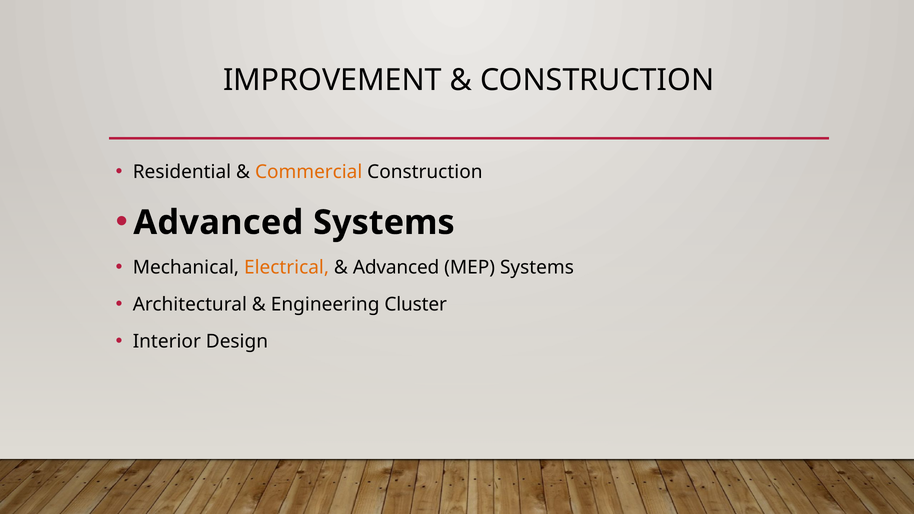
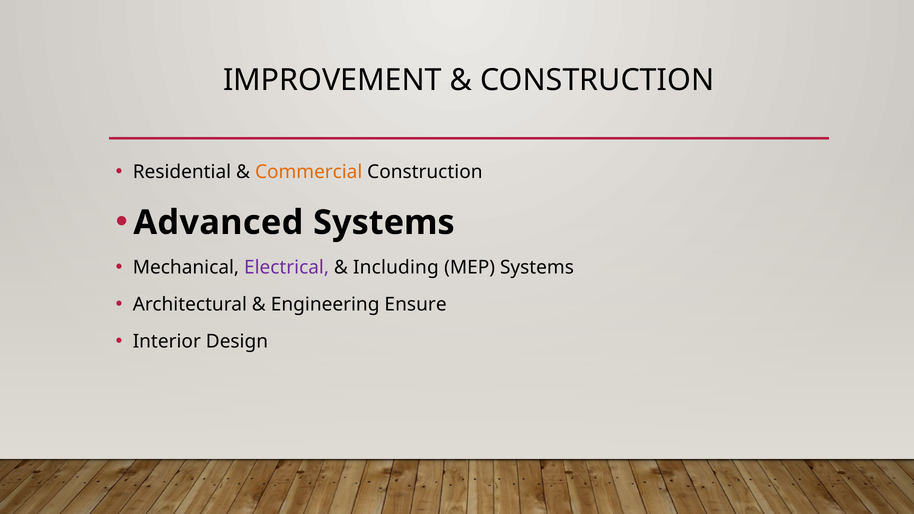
Electrical colour: orange -> purple
Advanced at (396, 268): Advanced -> Including
Cluster: Cluster -> Ensure
